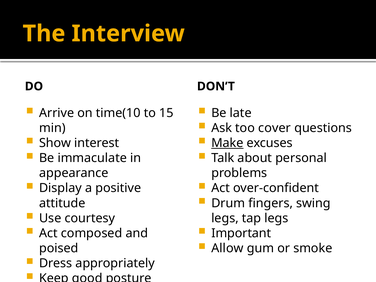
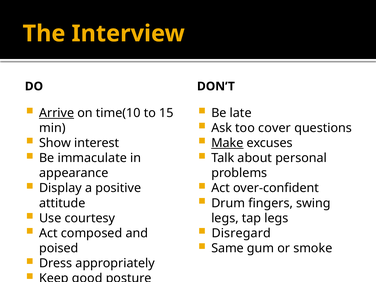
Arrive underline: none -> present
Important: Important -> Disregard
Allow: Allow -> Same
